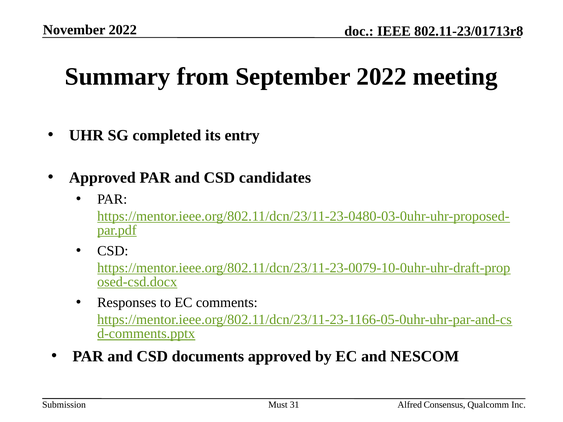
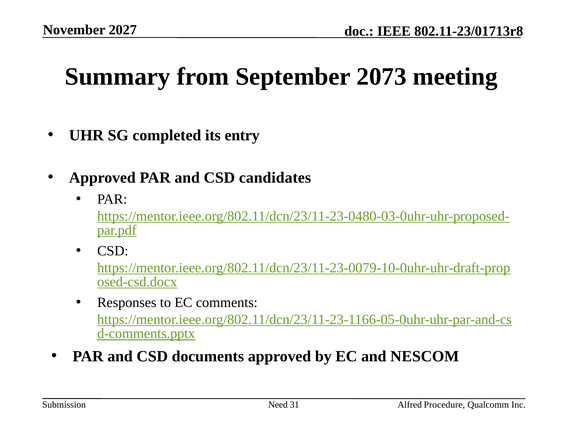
November 2022: 2022 -> 2027
September 2022: 2022 -> 2073
Must: Must -> Need
Consensus: Consensus -> Procedure
